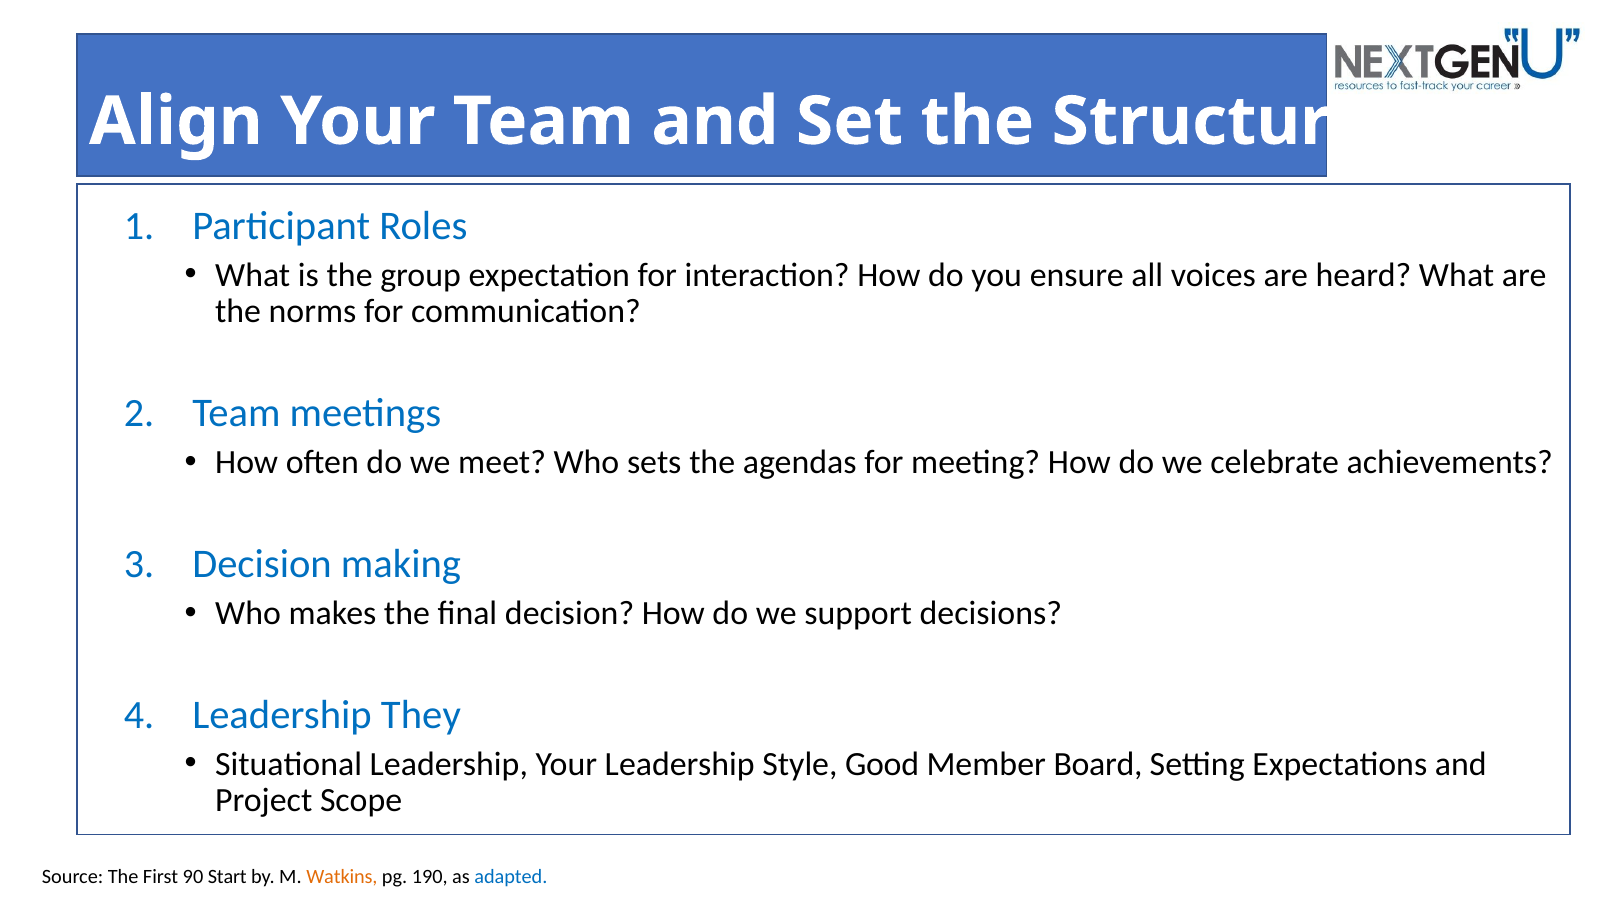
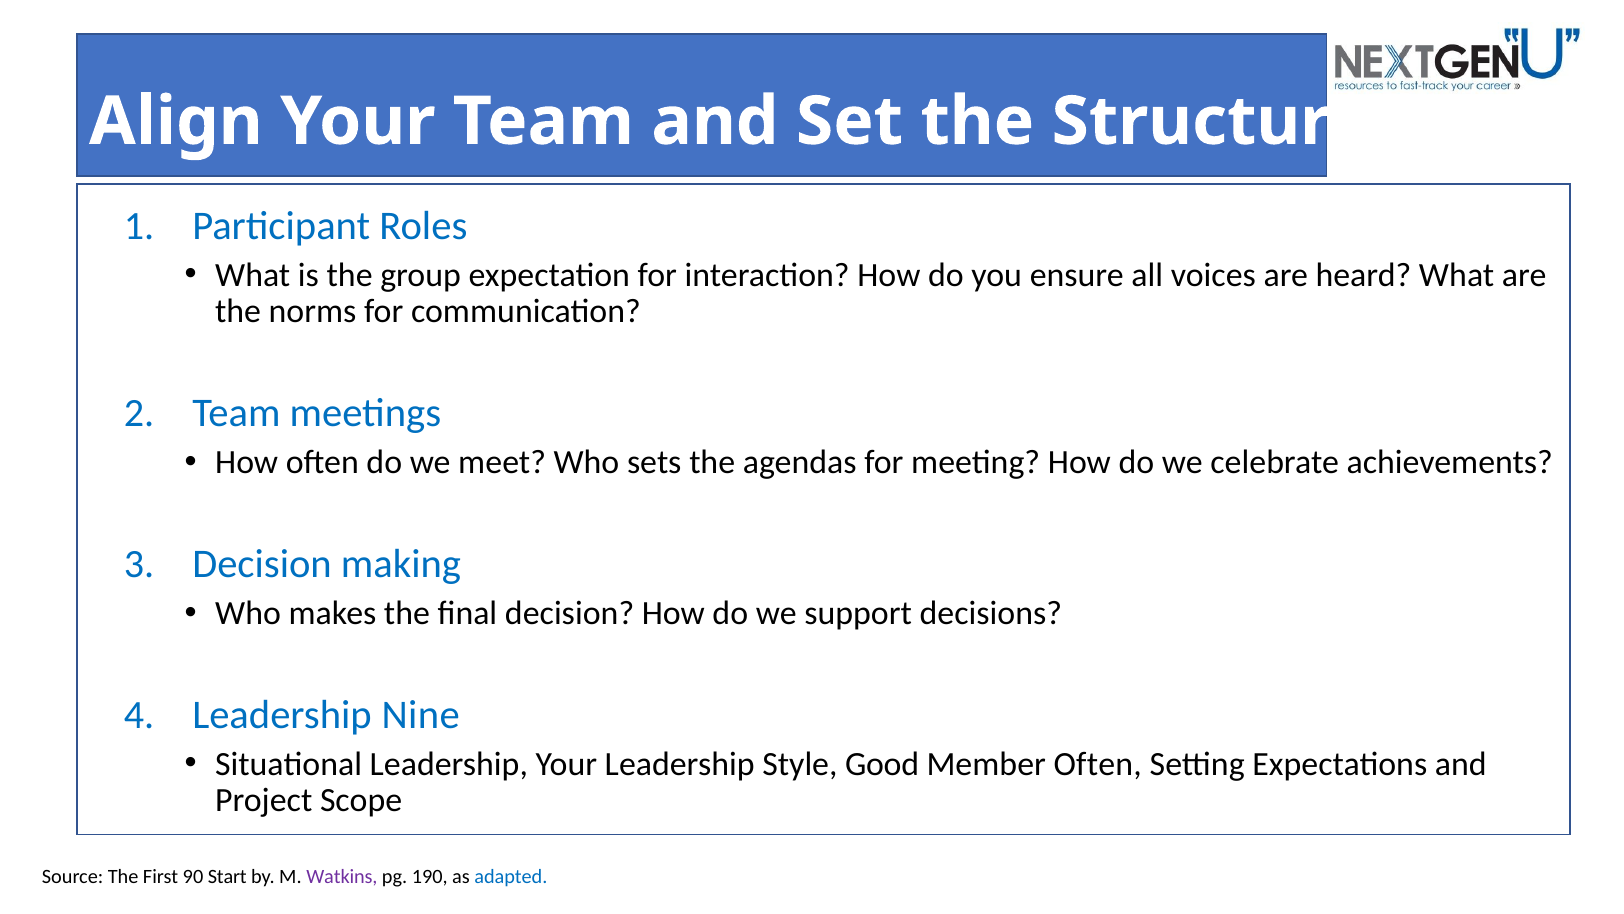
They: They -> Nine
Member Board: Board -> Often
Watkins colour: orange -> purple
